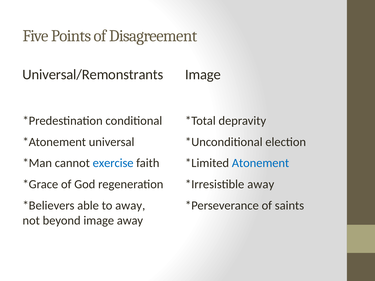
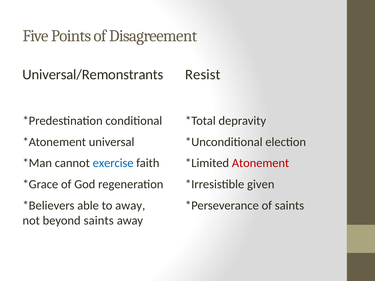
Image at (203, 75): Image -> Resist
Atonement colour: blue -> red
away at (261, 184): away -> given
beyond image: image -> saints
